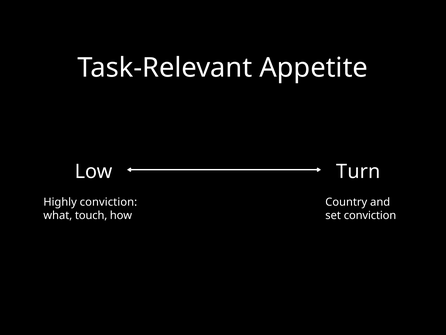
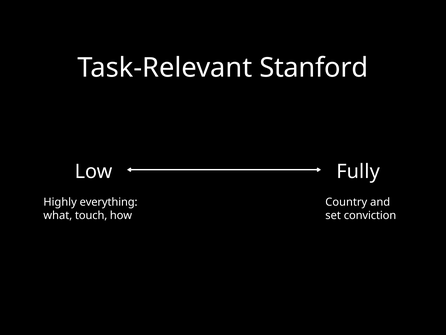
Appetite: Appetite -> Stanford
Turn: Turn -> Fully
Highly conviction: conviction -> everything
